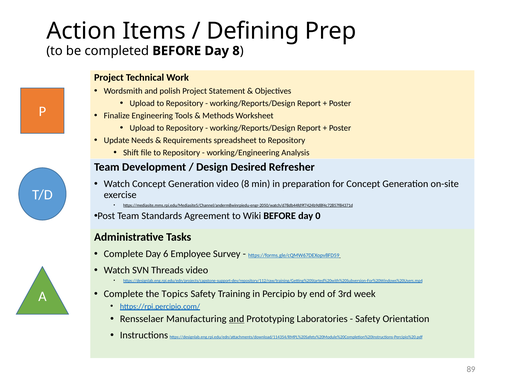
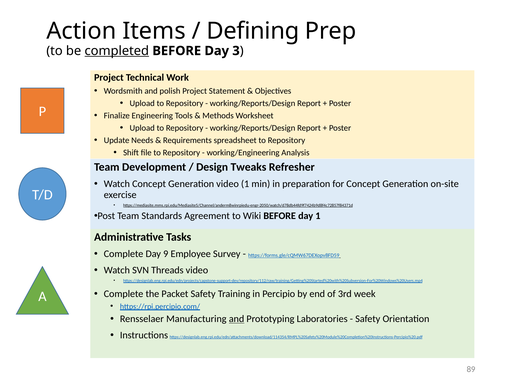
completed underline: none -> present
Day 8: 8 -> 3
Desired: Desired -> Tweaks
video 8: 8 -> 1
day 0: 0 -> 1
6: 6 -> 9
Topics: Topics -> Packet
